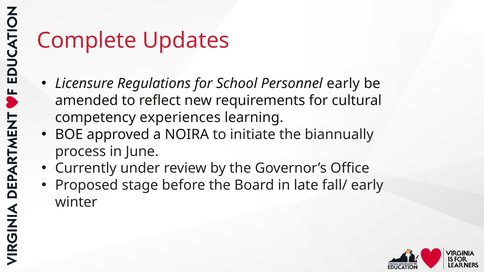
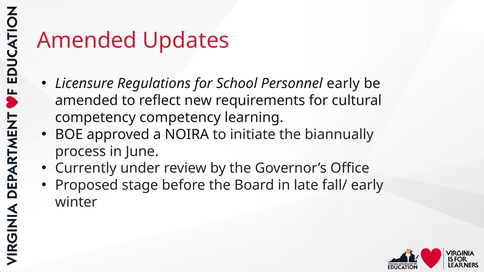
Complete at (87, 41): Complete -> Amended
competency experiences: experiences -> competency
